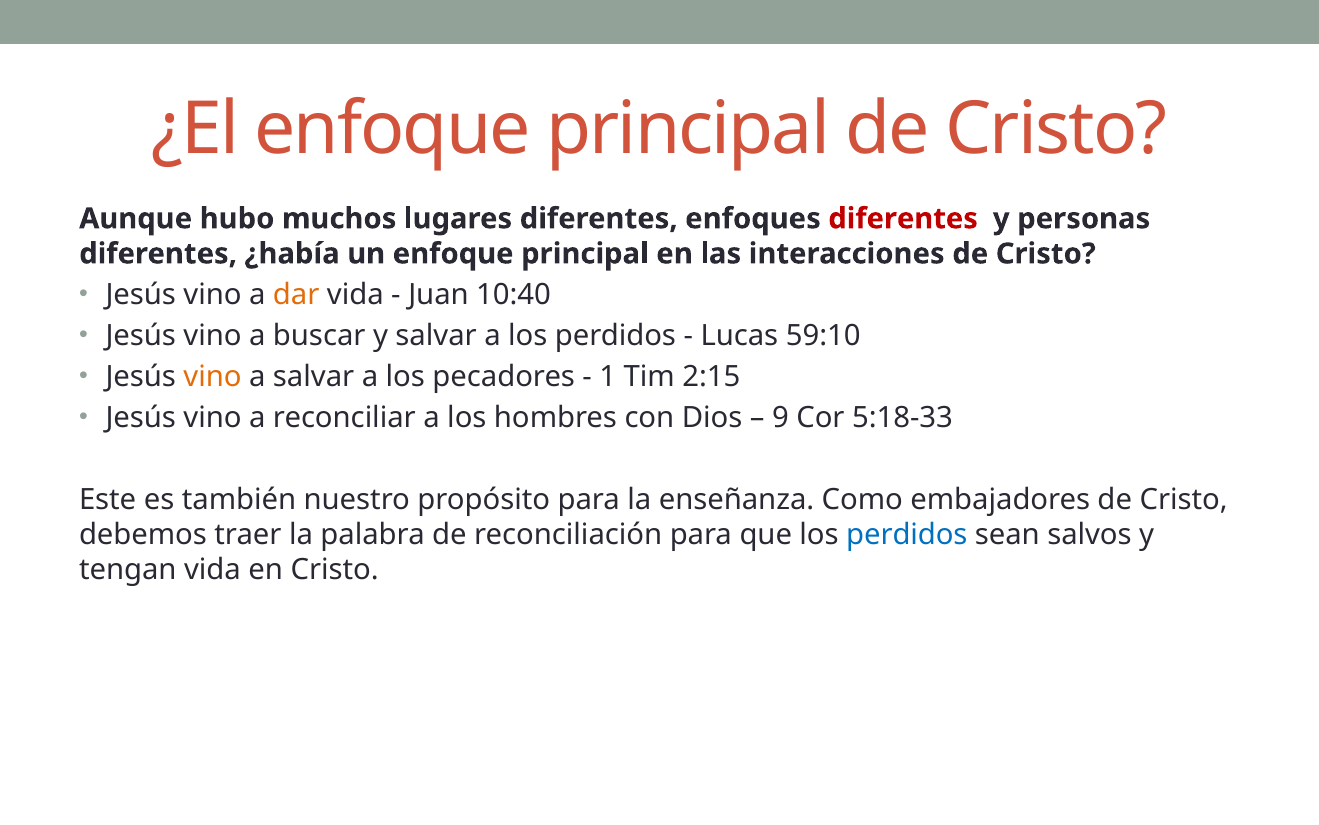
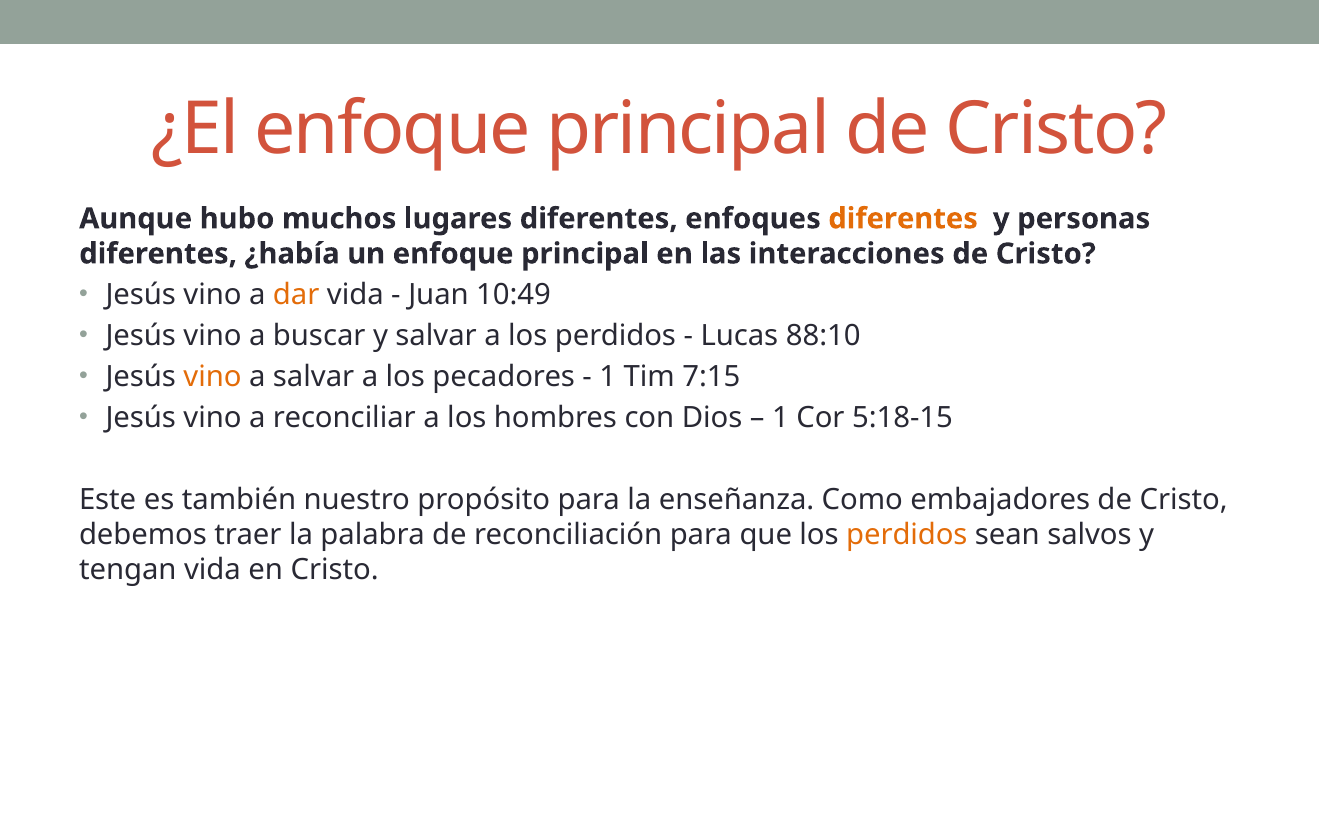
diferentes at (903, 219) colour: red -> orange
10:40: 10:40 -> 10:49
59:10: 59:10 -> 88:10
2:15: 2:15 -> 7:15
9 at (780, 418): 9 -> 1
5:18-33: 5:18-33 -> 5:18-15
perdidos at (907, 535) colour: blue -> orange
